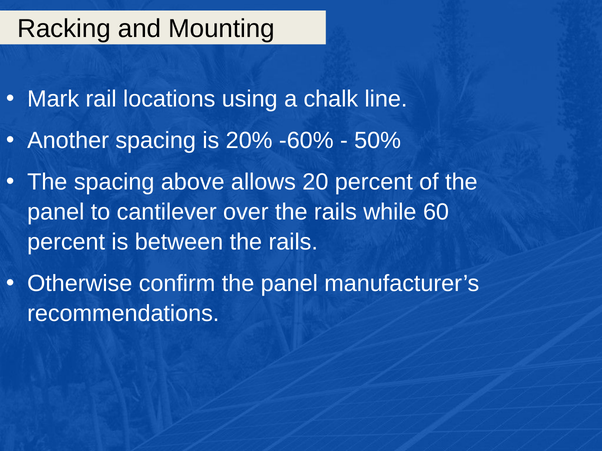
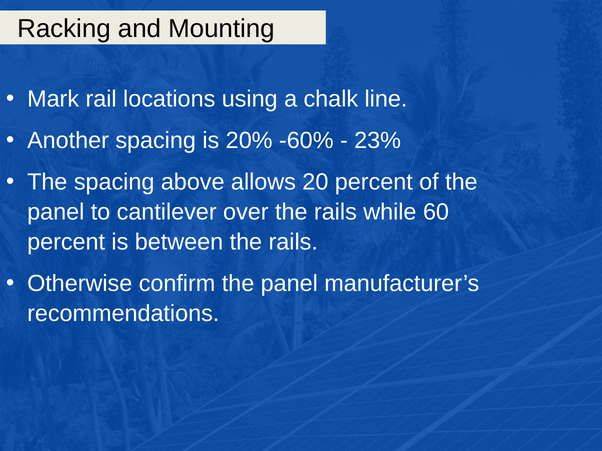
50%: 50% -> 23%
